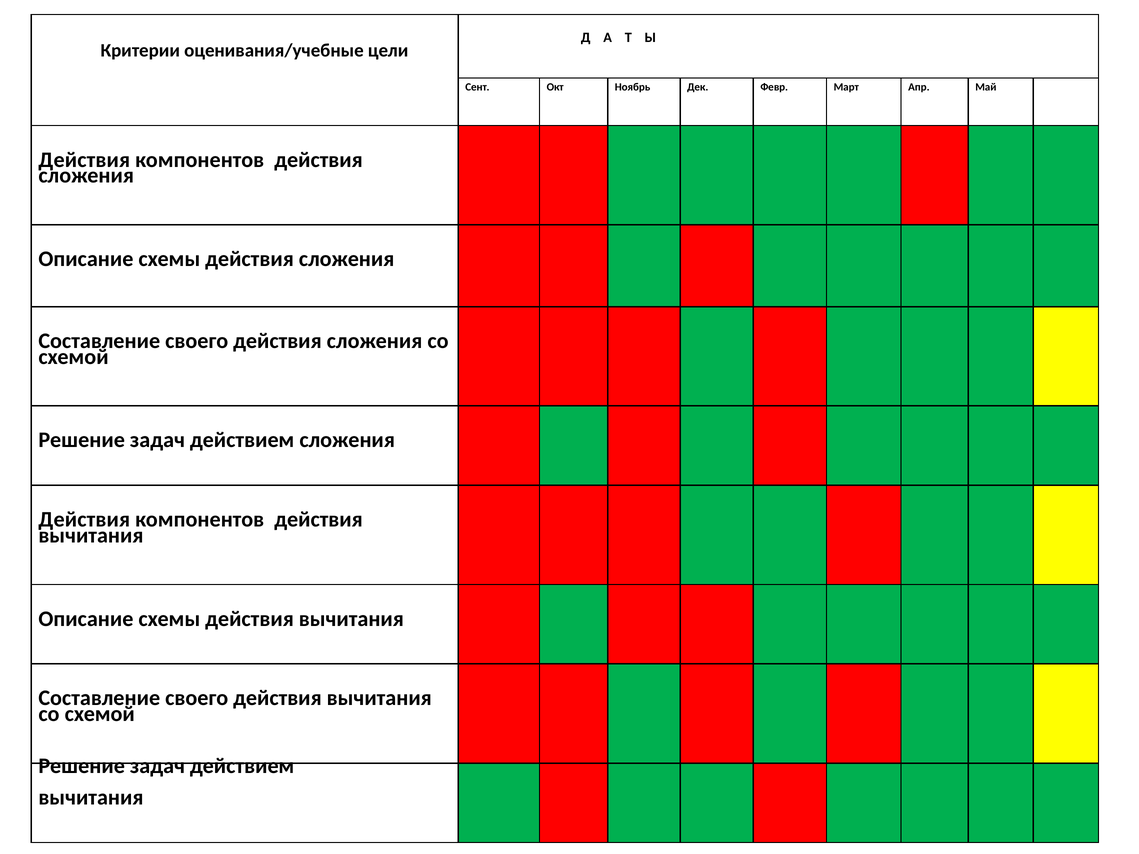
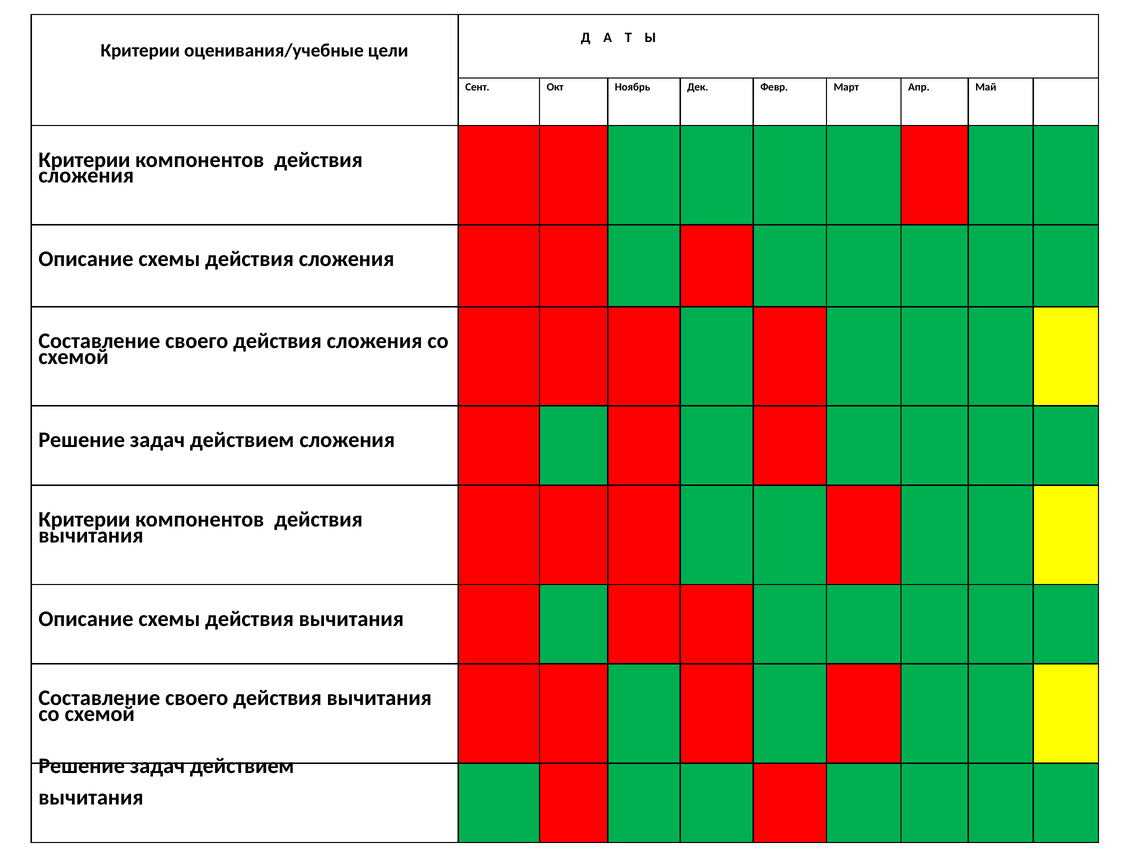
Действия at (84, 160): Действия -> Критерии
Действия at (84, 520): Действия -> Критерии
